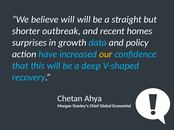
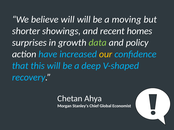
straight: straight -> moving
outbreak: outbreak -> showings
data colour: light blue -> light green
